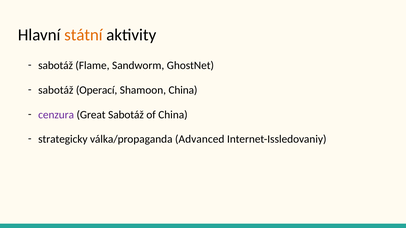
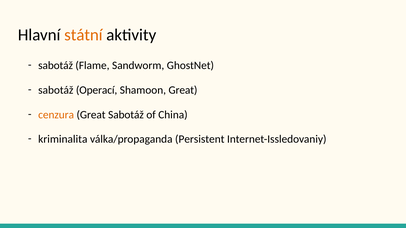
Shamoon China: China -> Great
cenzura colour: purple -> orange
strategicky: strategicky -> kriminalita
Advanced: Advanced -> Persistent
